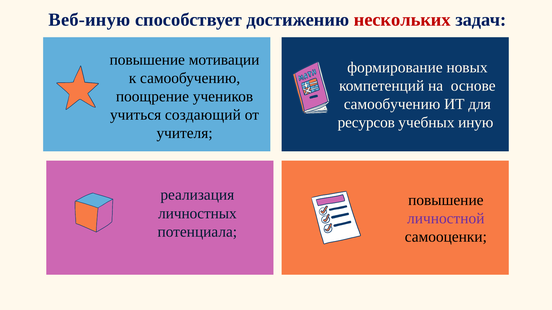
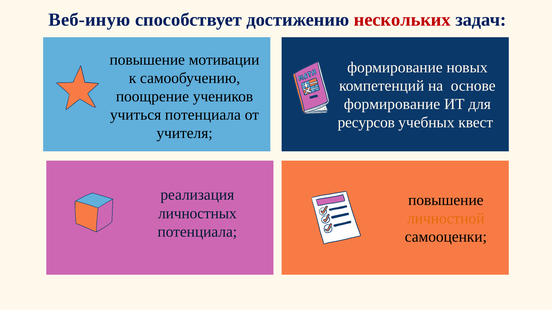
самообучению at (392, 104): самообучению -> формирование
учиться создающий: создающий -> потенциала
иную: иную -> квест
личностной colour: purple -> orange
